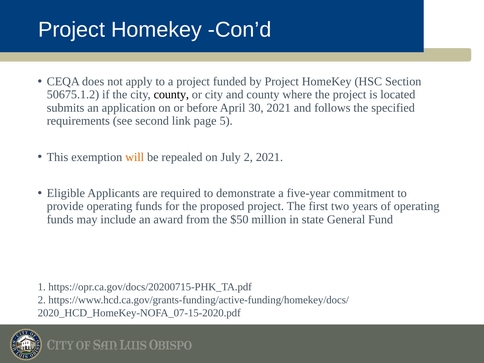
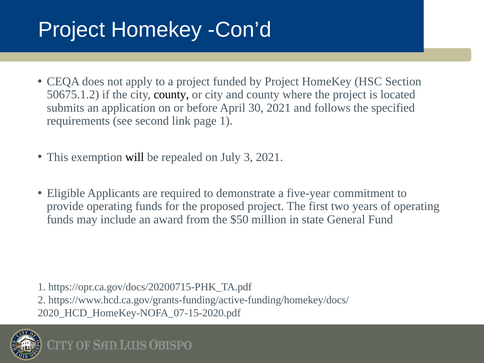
page 5: 5 -> 1
will colour: orange -> black
July 2: 2 -> 3
